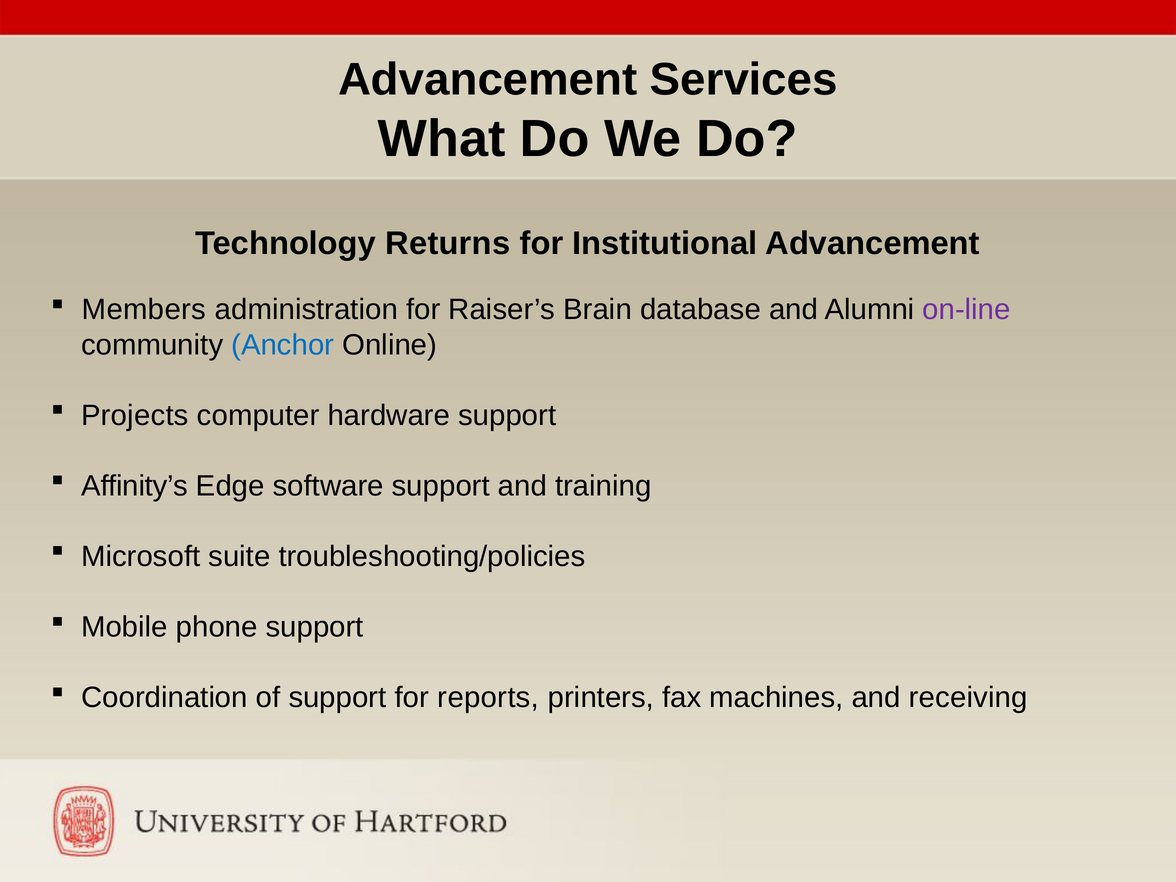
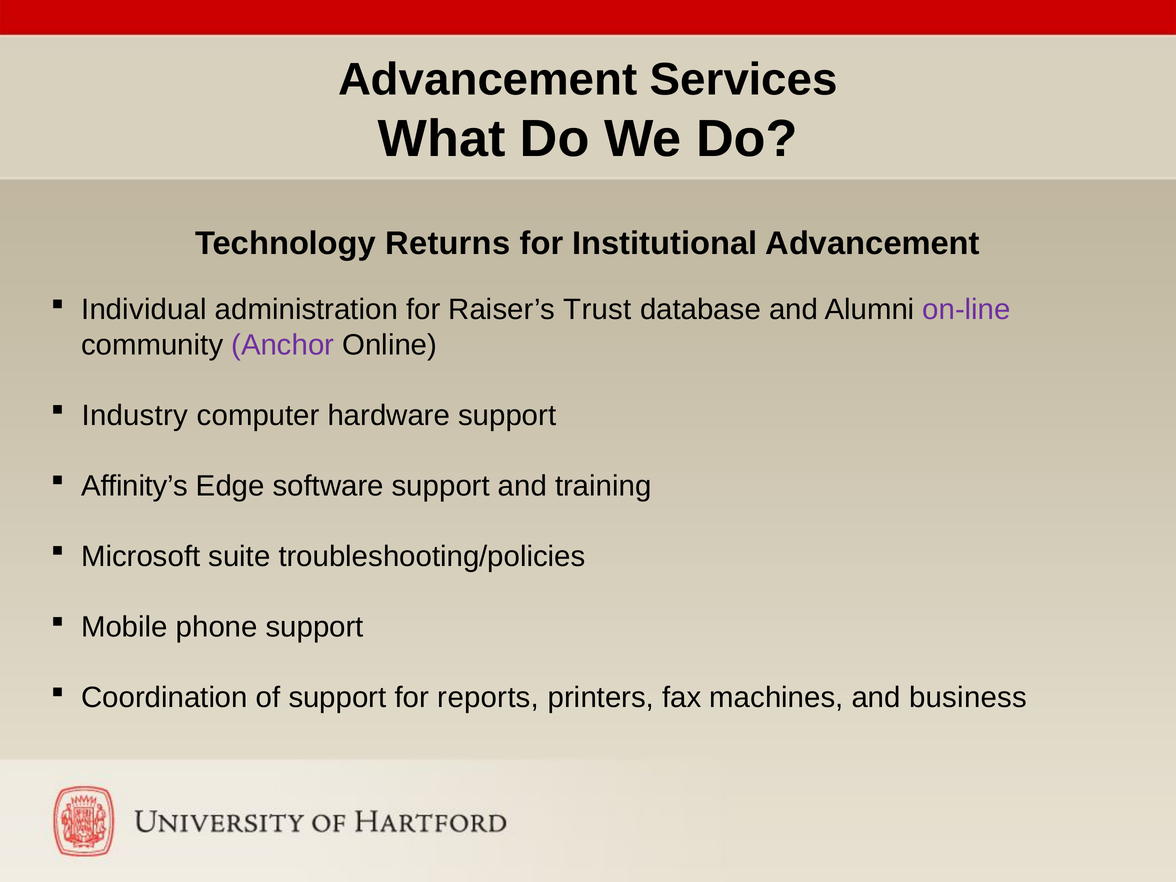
Members: Members -> Individual
Brain: Brain -> Trust
Anchor colour: blue -> purple
Projects: Projects -> Industry
receiving: receiving -> business
